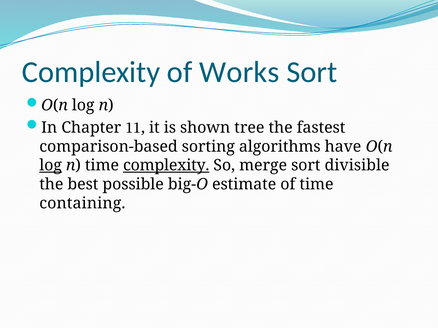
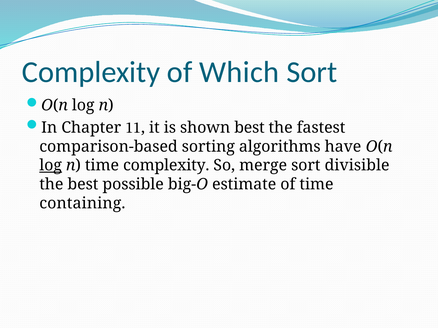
Works: Works -> Which
shown tree: tree -> best
complexity at (166, 166) underline: present -> none
